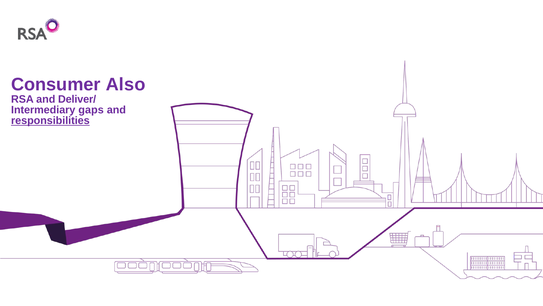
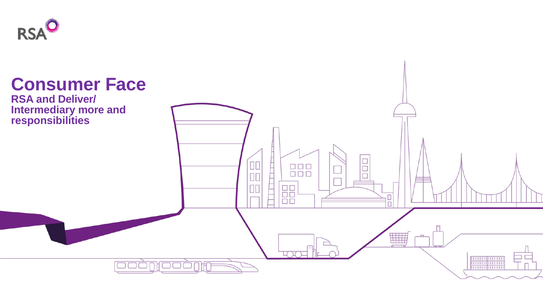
Also: Also -> Face
gaps: gaps -> more
responsibilities underline: present -> none
